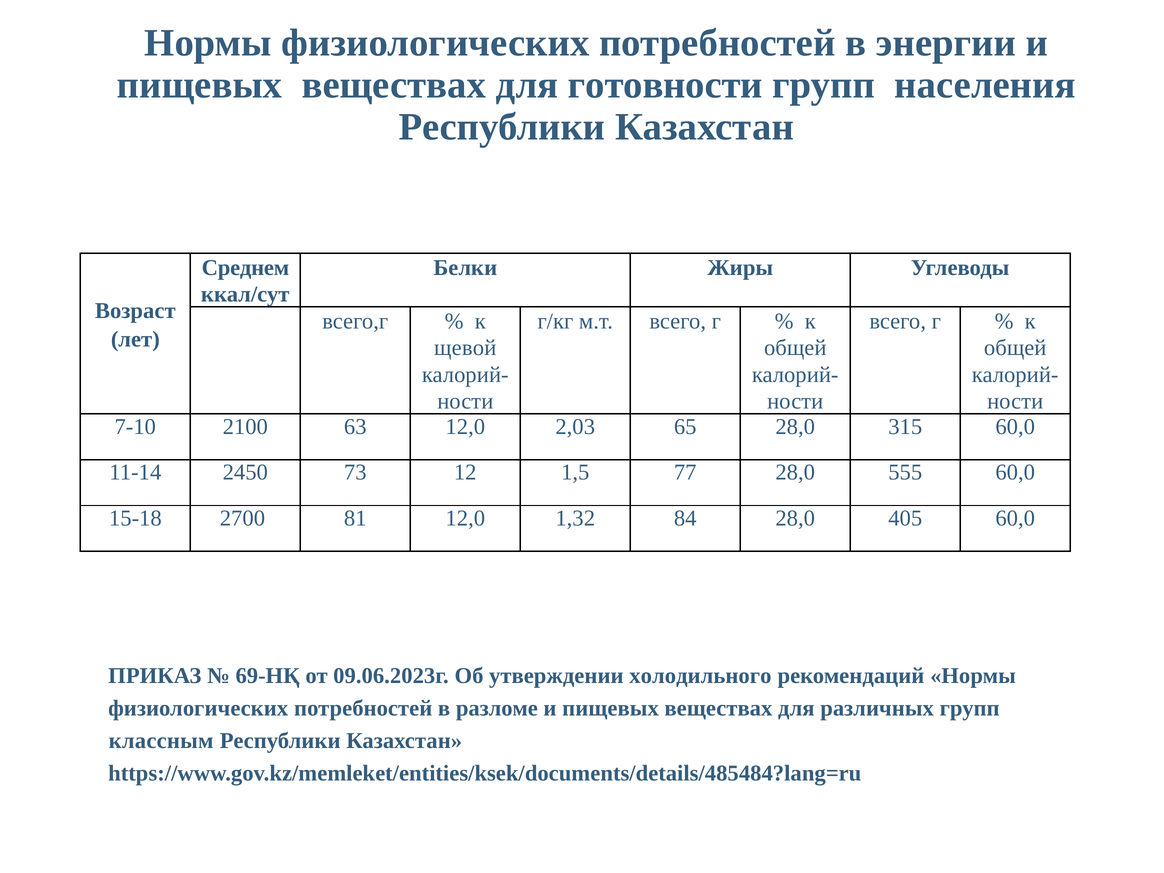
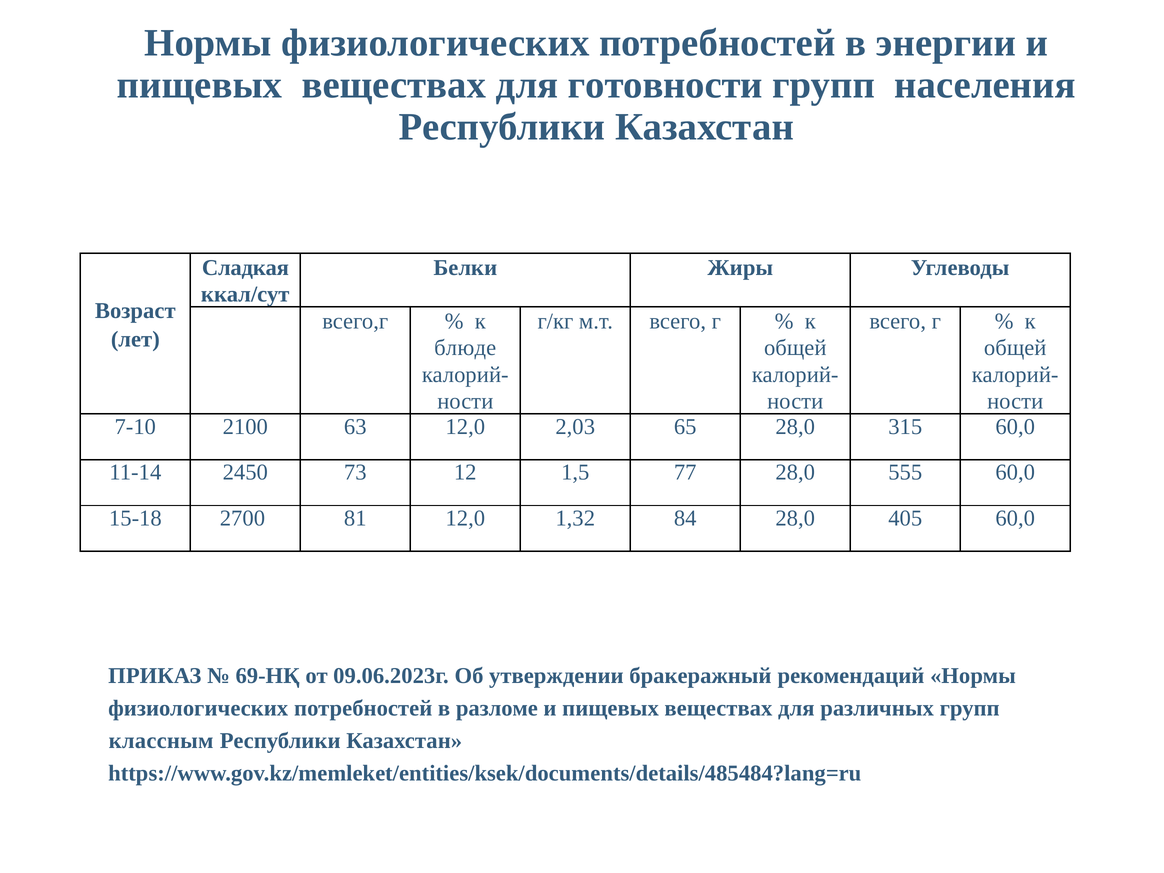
Среднем: Среднем -> Сладкая
щевой: щевой -> блюде
холодильного: холодильного -> бракеражный
